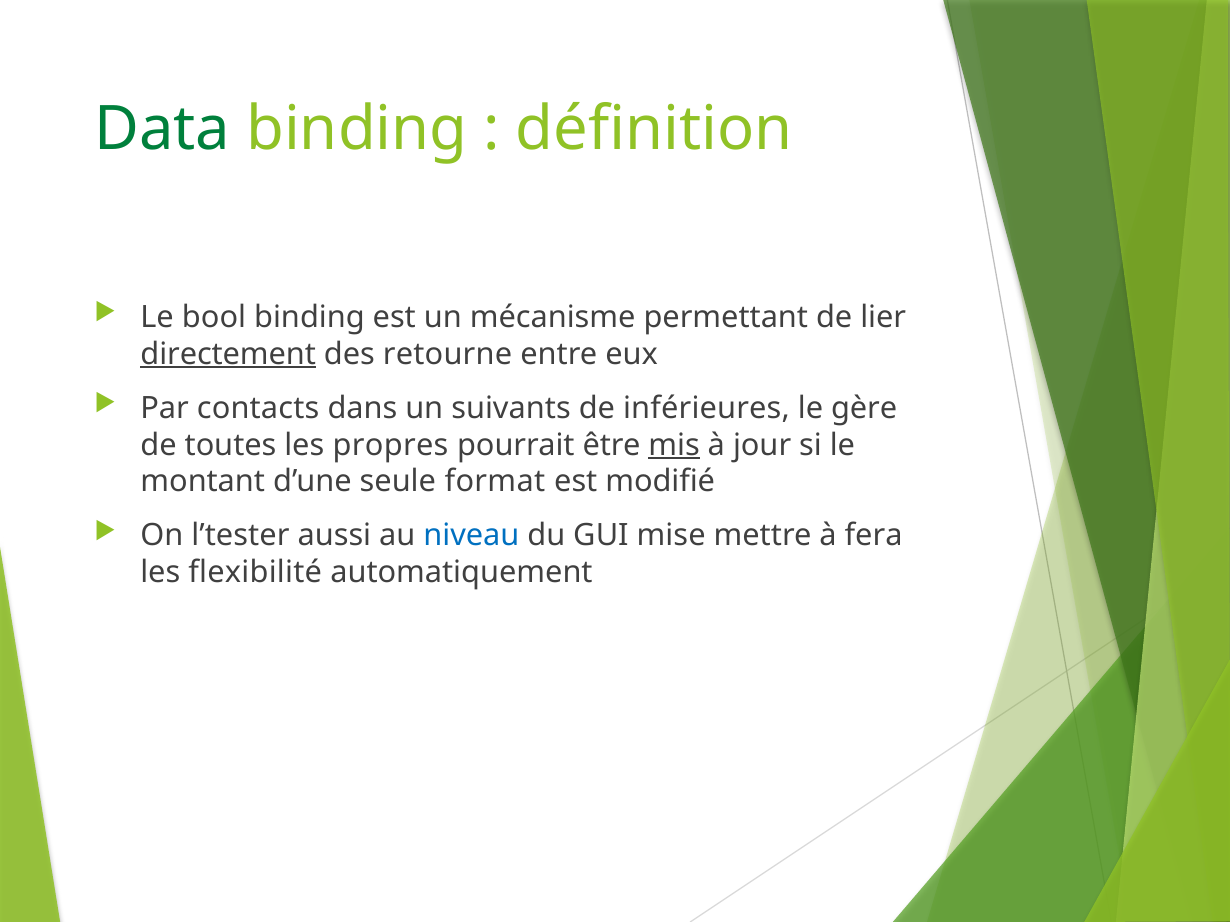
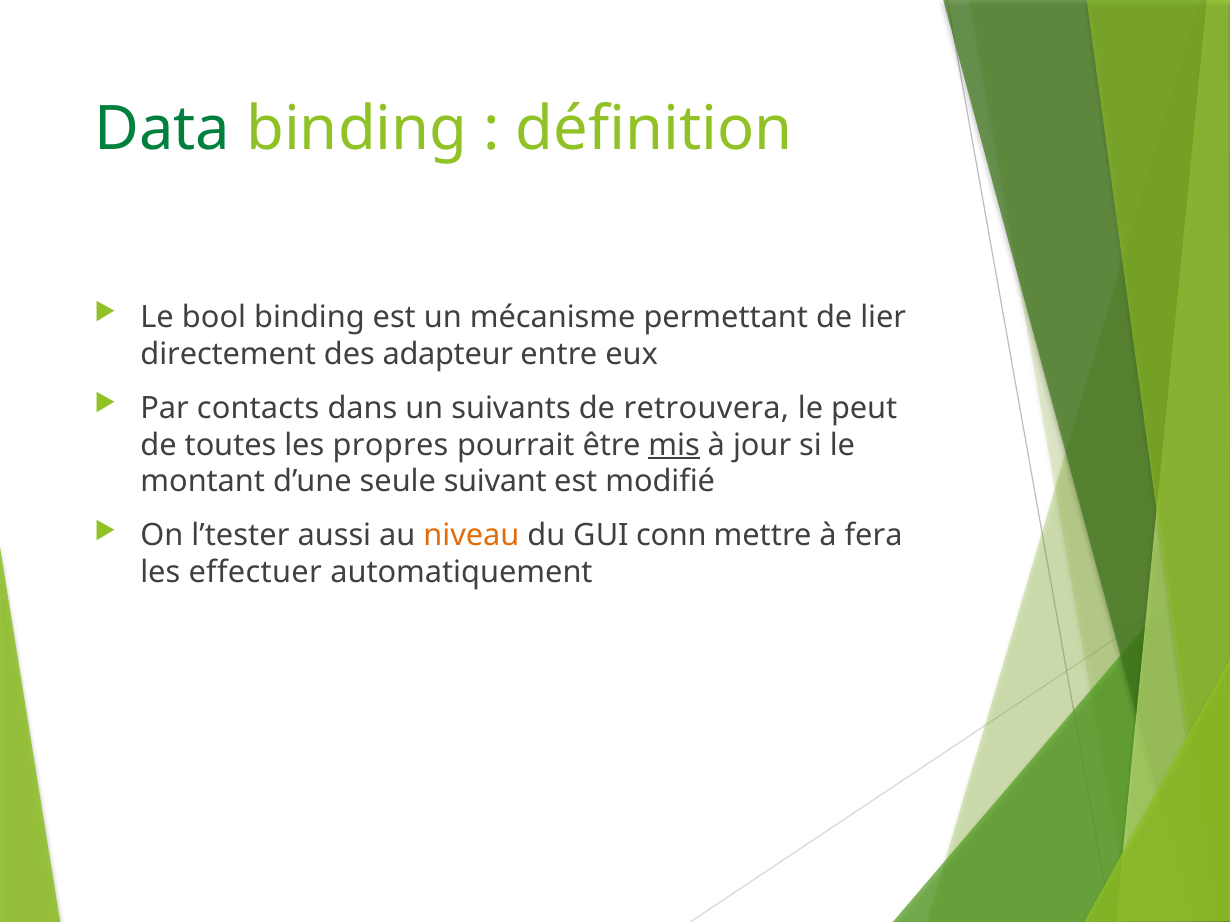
directement underline: present -> none
retourne: retourne -> adapteur
inférieures: inférieures -> retrouvera
gère: gère -> peut
format: format -> suivant
niveau colour: blue -> orange
mise: mise -> conn
flexibilité: flexibilité -> effectuer
